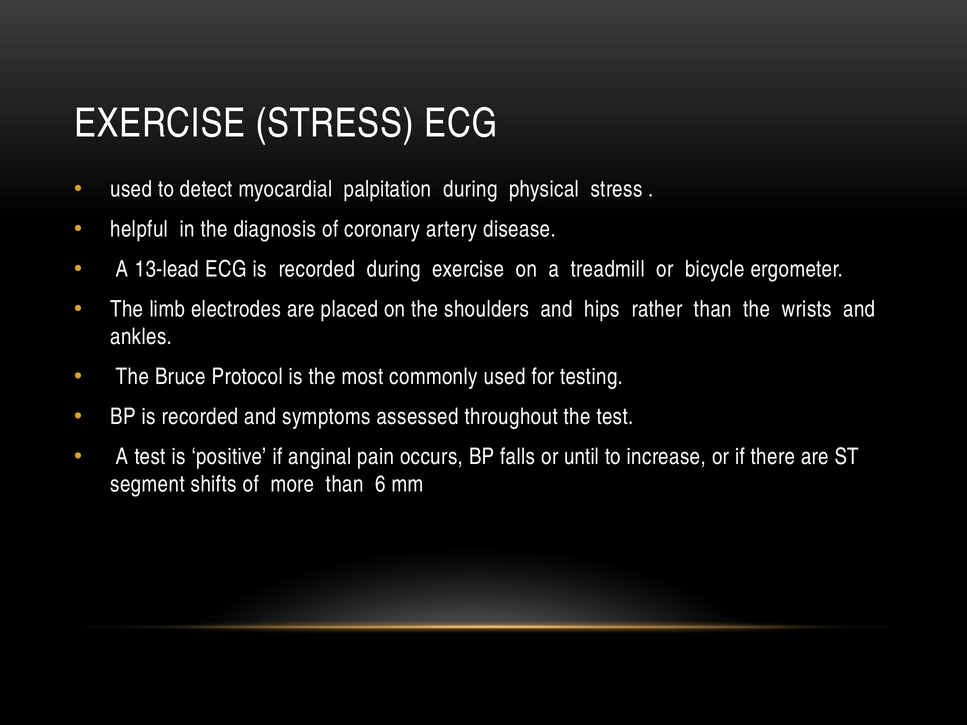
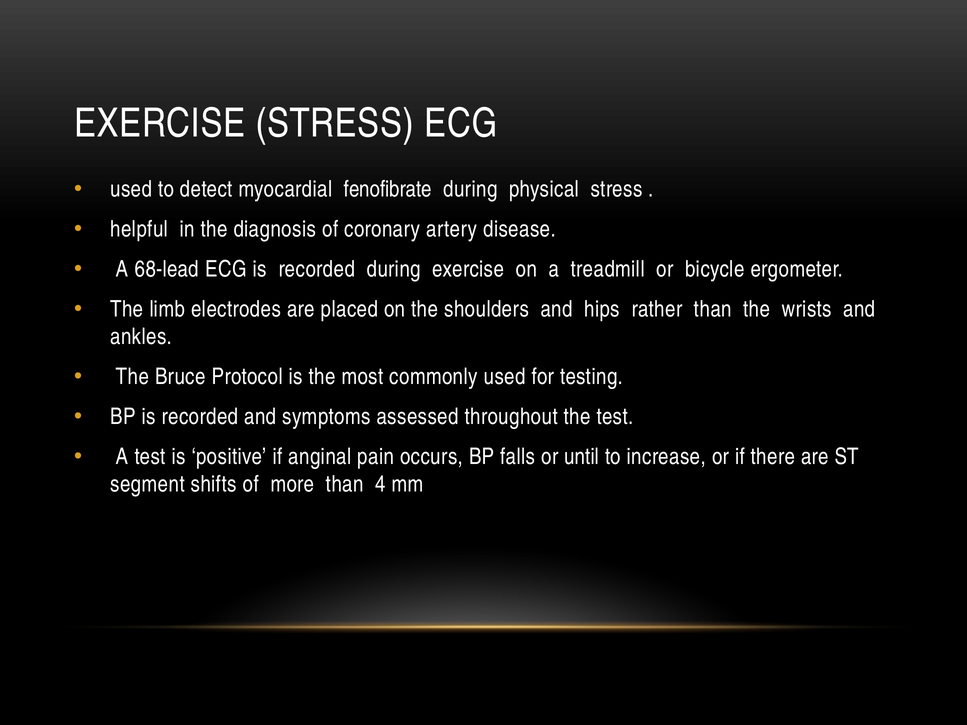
palpitation: palpitation -> fenofibrate
13-lead: 13-lead -> 68-lead
6: 6 -> 4
